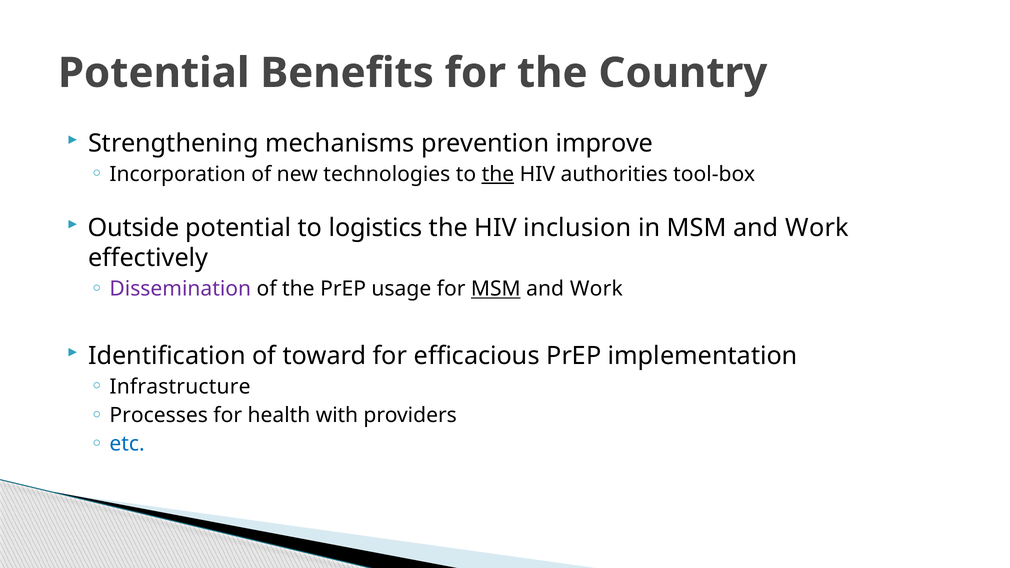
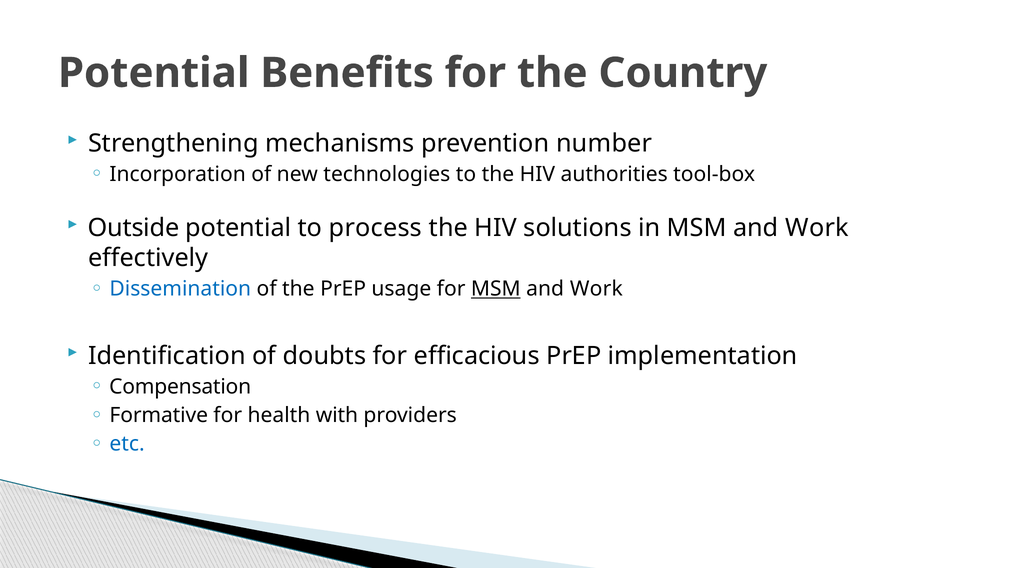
improve: improve -> number
the at (498, 174) underline: present -> none
logistics: logistics -> process
inclusion: inclusion -> solutions
Dissemination colour: purple -> blue
toward: toward -> doubts
Infrastructure: Infrastructure -> Compensation
Processes: Processes -> Formative
